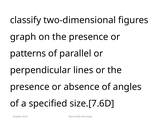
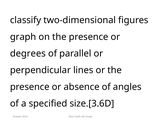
patterns: patterns -> degrees
size.[7.6D: size.[7.6D -> size.[3.6D
